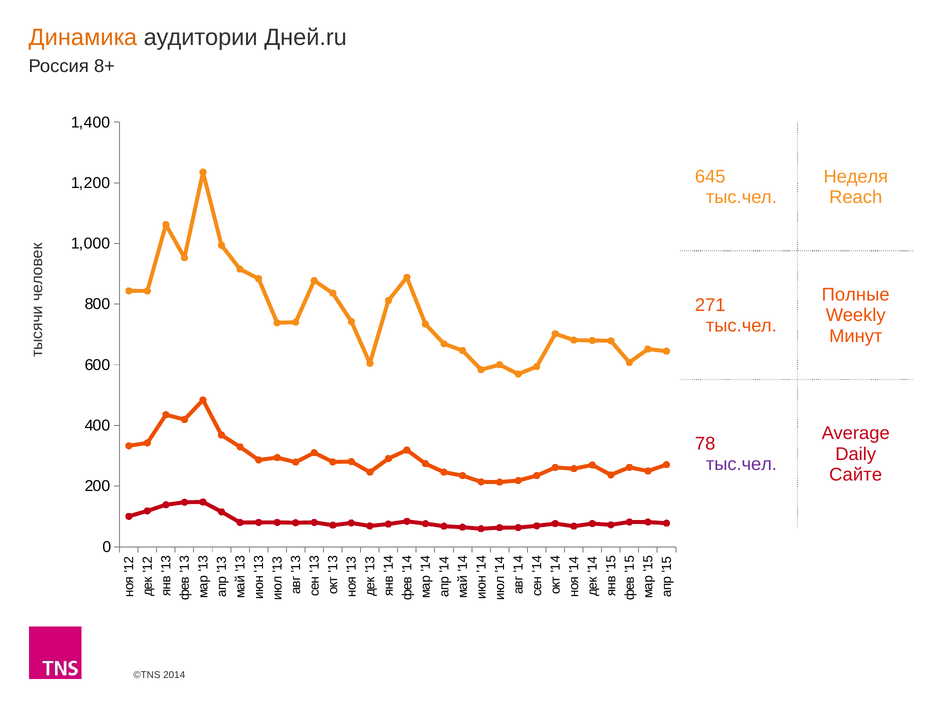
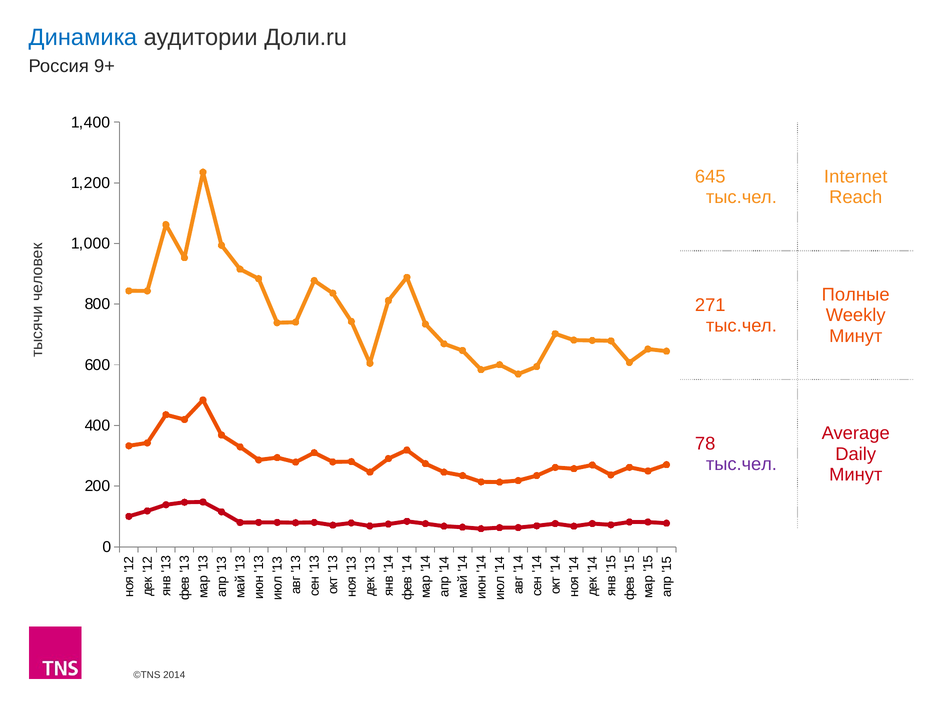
Динамика colour: orange -> blue
Дней.ru: Дней.ru -> Доли.ru
8+: 8+ -> 9+
Неделя: Неделя -> Internet
Сайте at (856, 475): Сайте -> Минут
